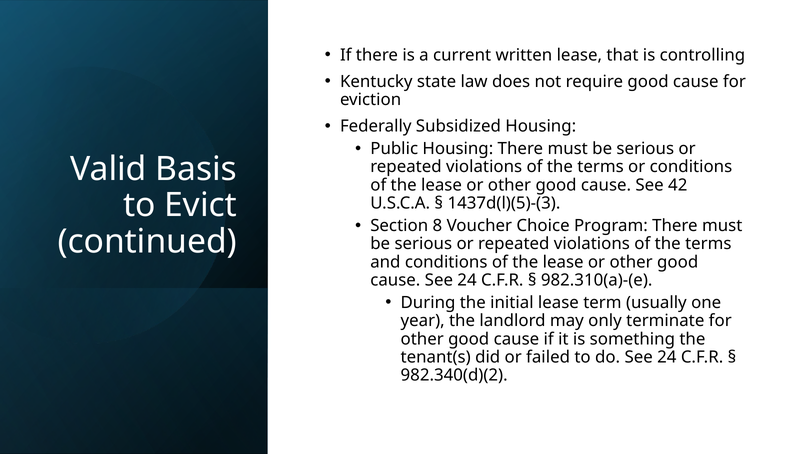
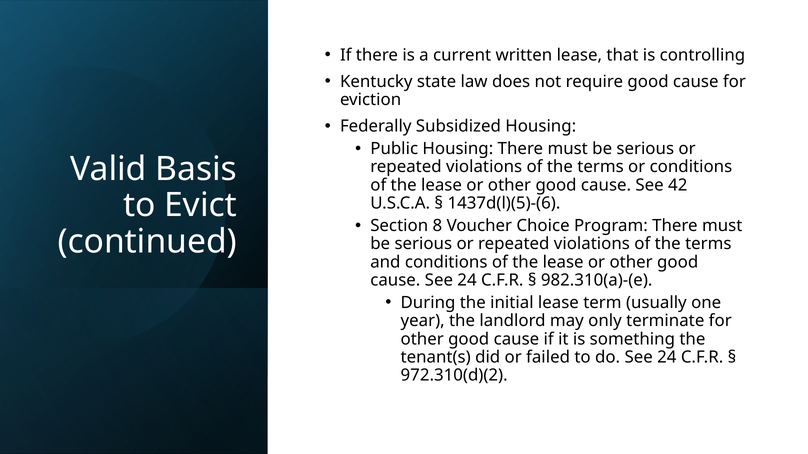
1437d(l)(5)-(3: 1437d(l)(5)-(3 -> 1437d(l)(5)-(6
982.340(d)(2: 982.340(d)(2 -> 972.310(d)(2
